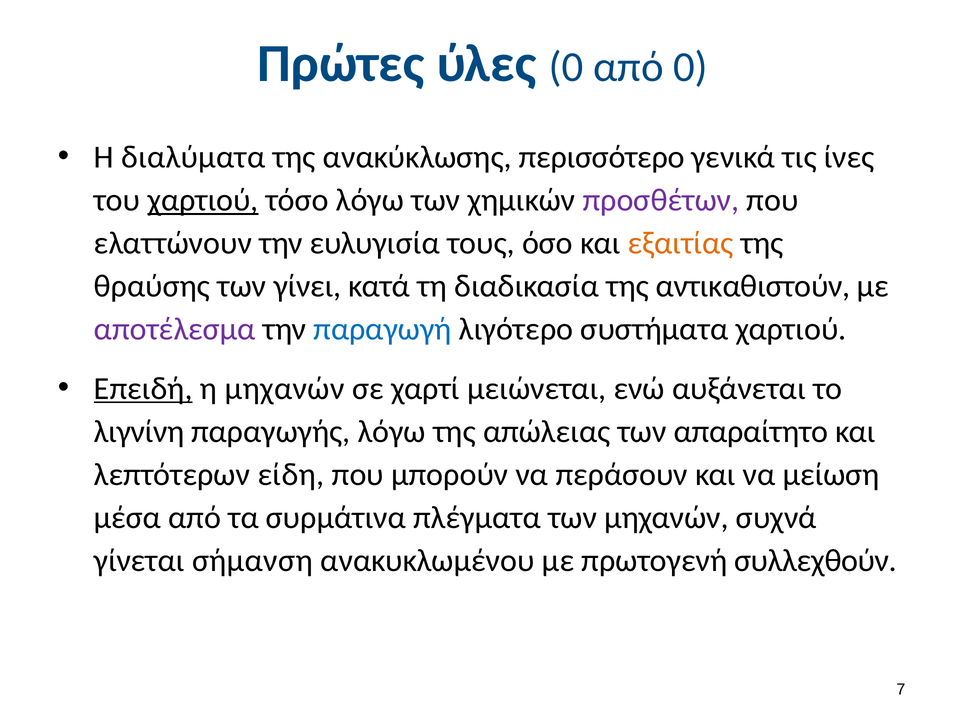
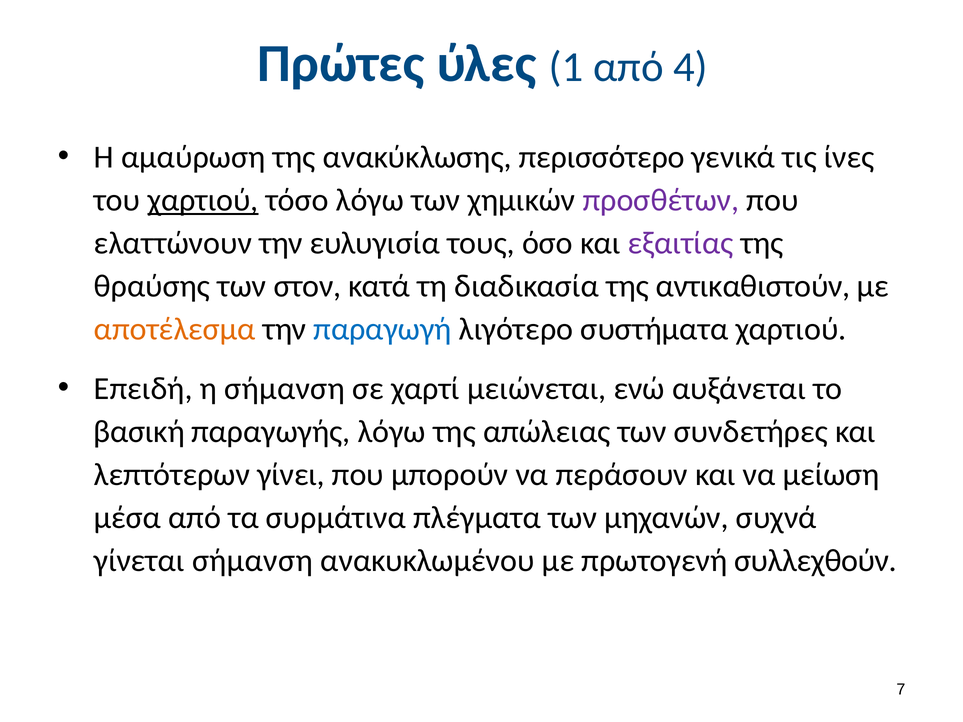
ύλες 0: 0 -> 1
από 0: 0 -> 4
διαλύματα: διαλύματα -> αμαύρωση
εξαιτίας colour: orange -> purple
γίνει: γίνει -> στον
αποτέλεσμα colour: purple -> orange
Επειδή underline: present -> none
η μηχανών: μηχανών -> σήμανση
λιγνίνη: λιγνίνη -> βασική
απαραίτητο: απαραίτητο -> συνδετήρες
είδη: είδη -> γίνει
